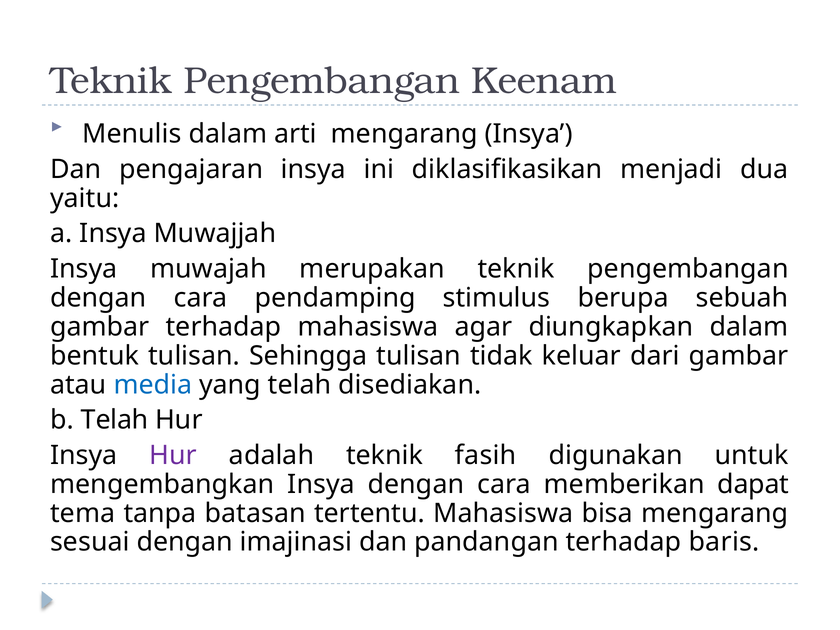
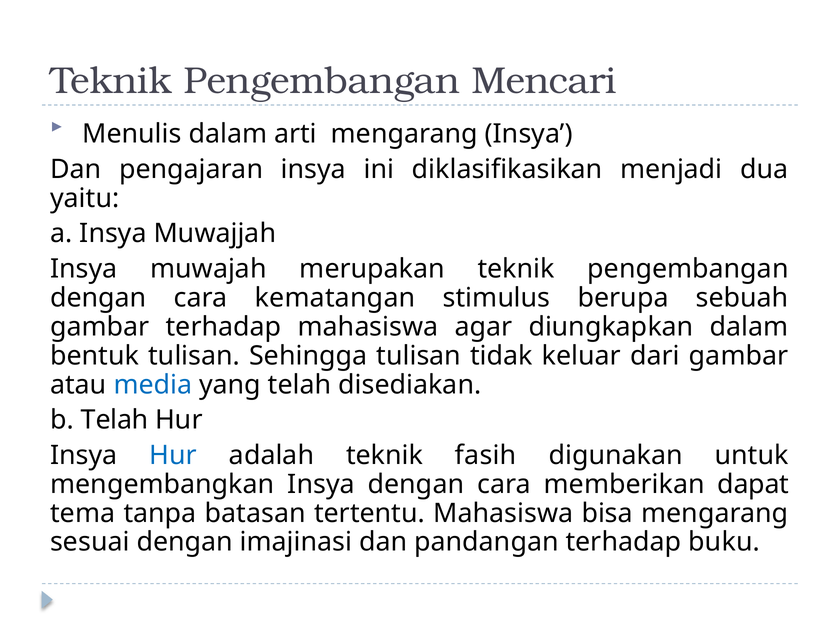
Keenam: Keenam -> Mencari
pendamping: pendamping -> kematangan
Hur at (173, 455) colour: purple -> blue
baris: baris -> buku
